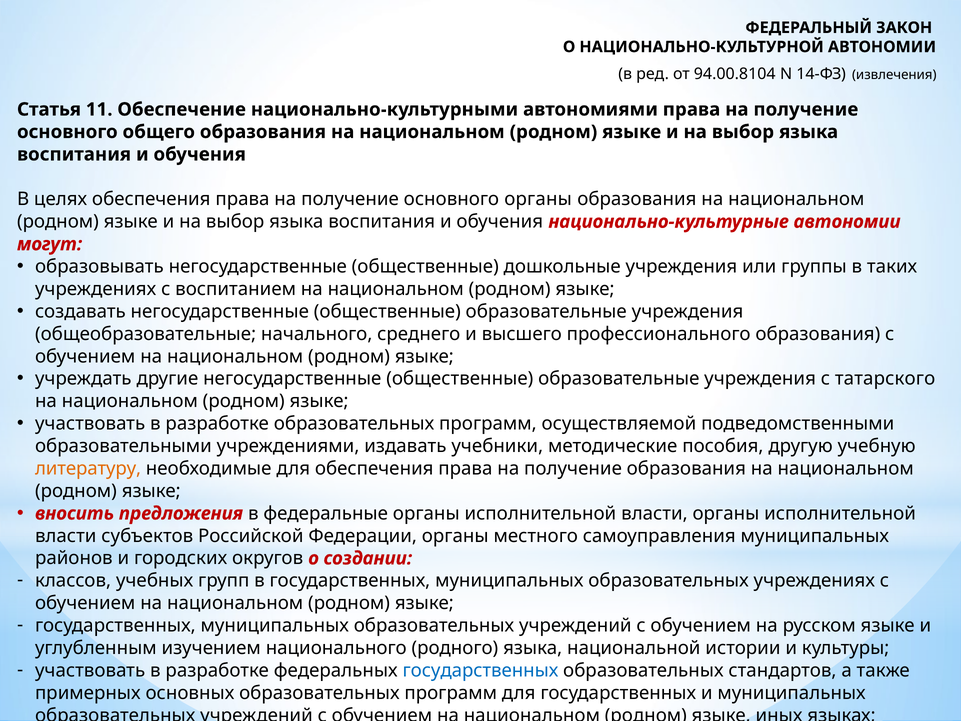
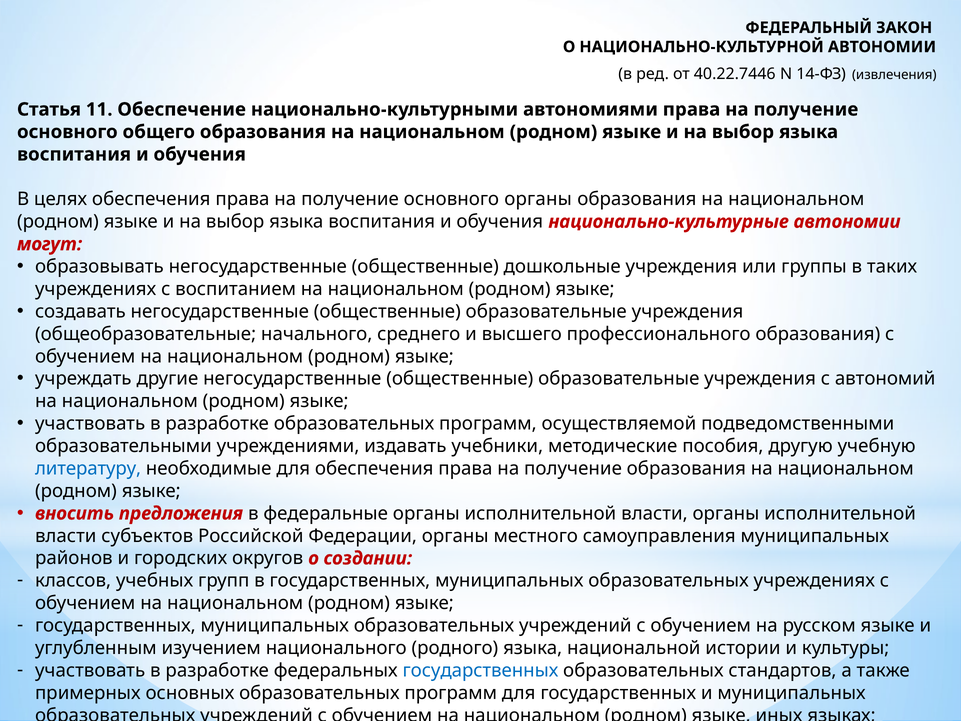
94.00.8104: 94.00.8104 -> 40.22.7446
татарского: татарского -> автономий
литературу colour: orange -> blue
